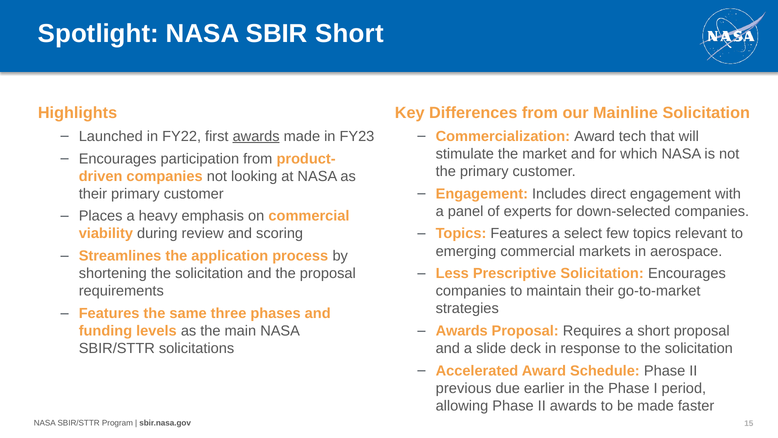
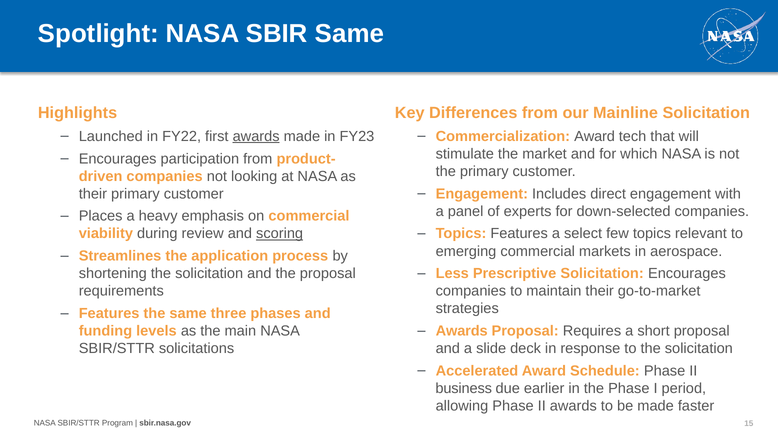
SBIR Short: Short -> Same
scoring underline: none -> present
previous: previous -> business
